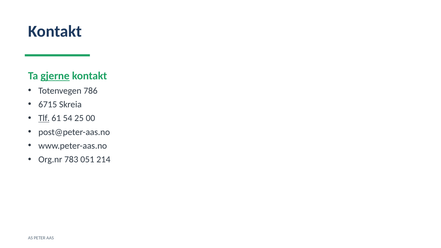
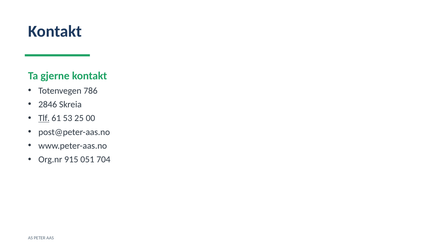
gjerne underline: present -> none
6715: 6715 -> 2846
54: 54 -> 53
783: 783 -> 915
214: 214 -> 704
